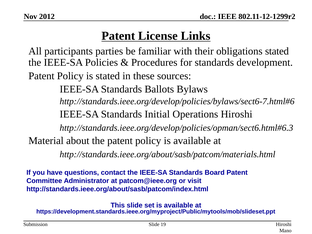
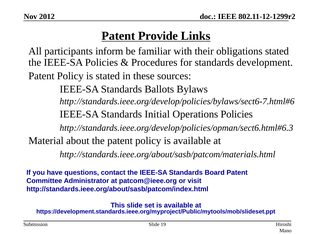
License: License -> Provide
parties: parties -> inform
Operations Hiroshi: Hiroshi -> Policies
